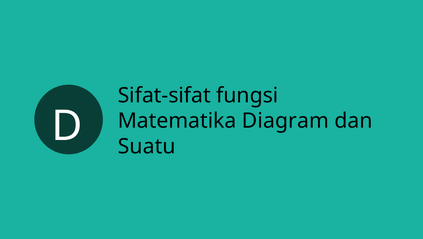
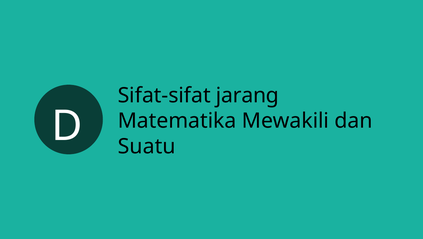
fungsi: fungsi -> jarang
Diagram: Diagram -> Mewakili
